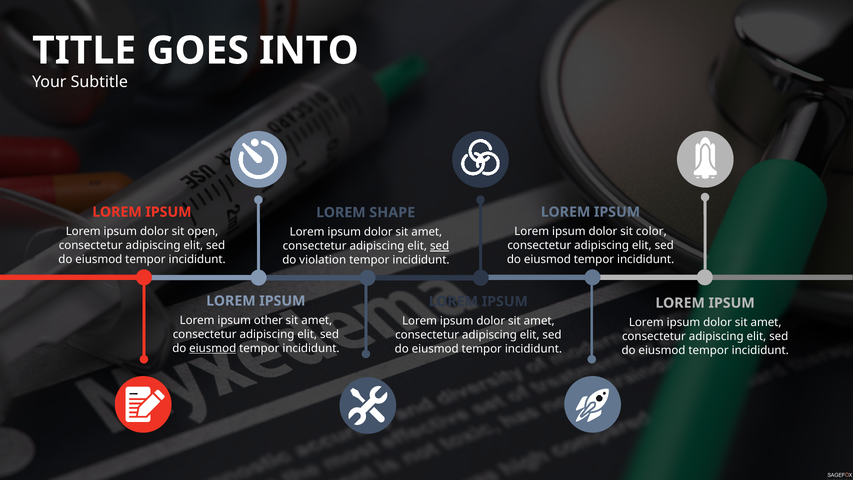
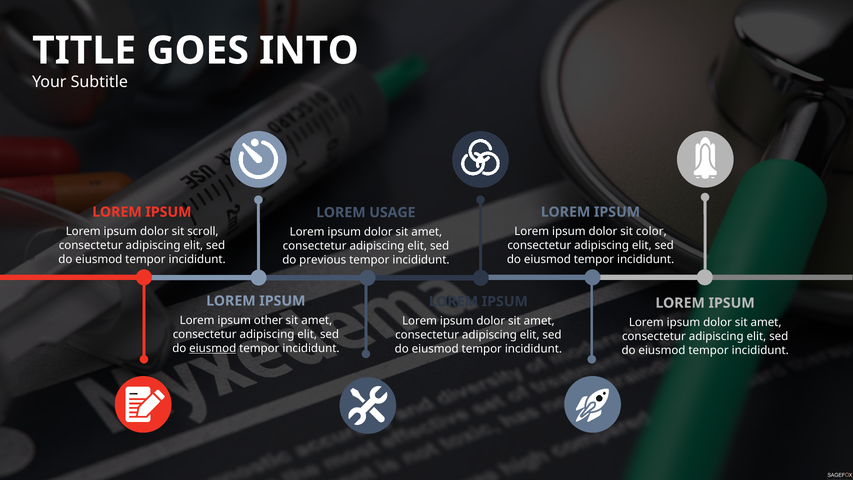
SHAPE: SHAPE -> USAGE
open: open -> scroll
sed at (440, 246) underline: present -> none
violation: violation -> previous
